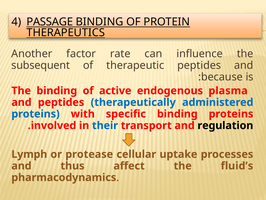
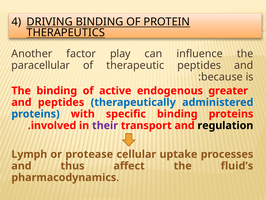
PASSAGE: PASSAGE -> DRIVING
rate: rate -> play
subsequent: subsequent -> paracellular
plasma: plasma -> greater
their colour: blue -> purple
